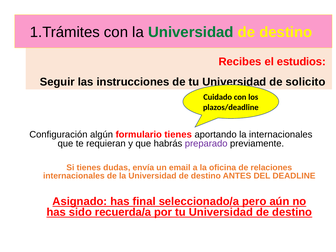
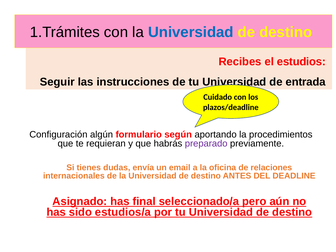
Universidad at (191, 32) colour: green -> blue
solicito: solicito -> entrada
formulario tienes: tienes -> según
la internacionales: internacionales -> procedimientos
recuerda/a: recuerda/a -> estudios/a
